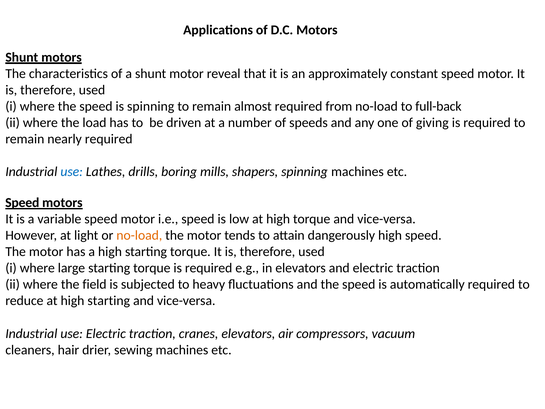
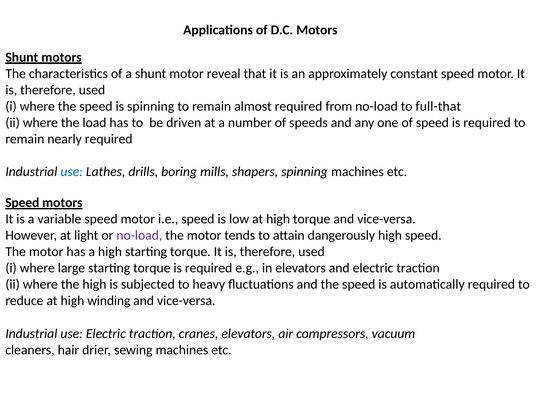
full-back: full-back -> full-that
of giving: giving -> speed
no-load at (139, 235) colour: orange -> purple
the field: field -> high
at high starting: starting -> winding
